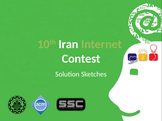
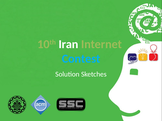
Contest colour: white -> light blue
